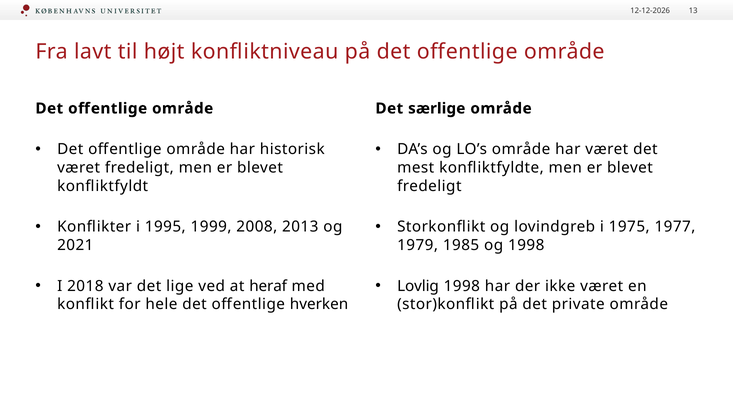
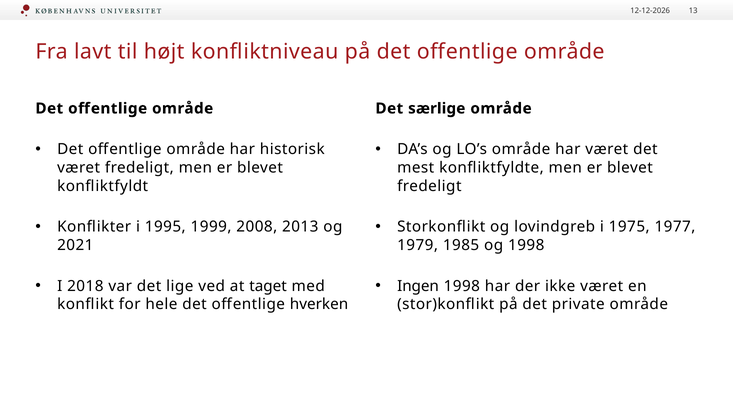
heraf: heraf -> taget
Lovlig: Lovlig -> Ingen
